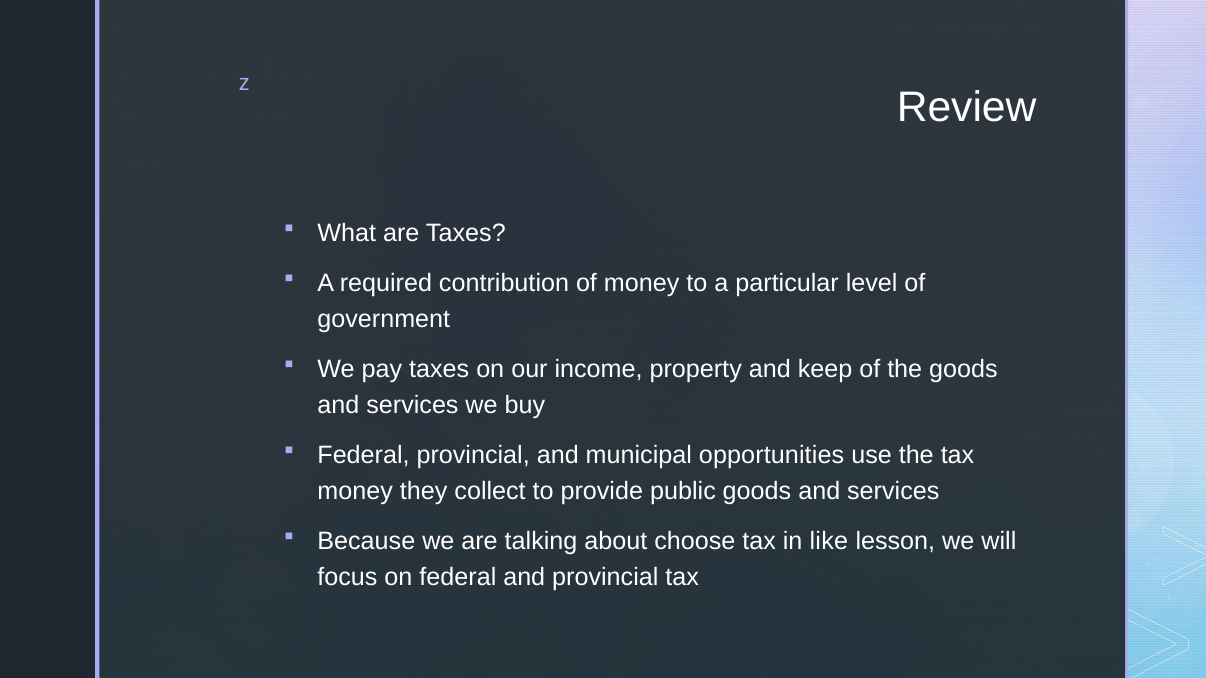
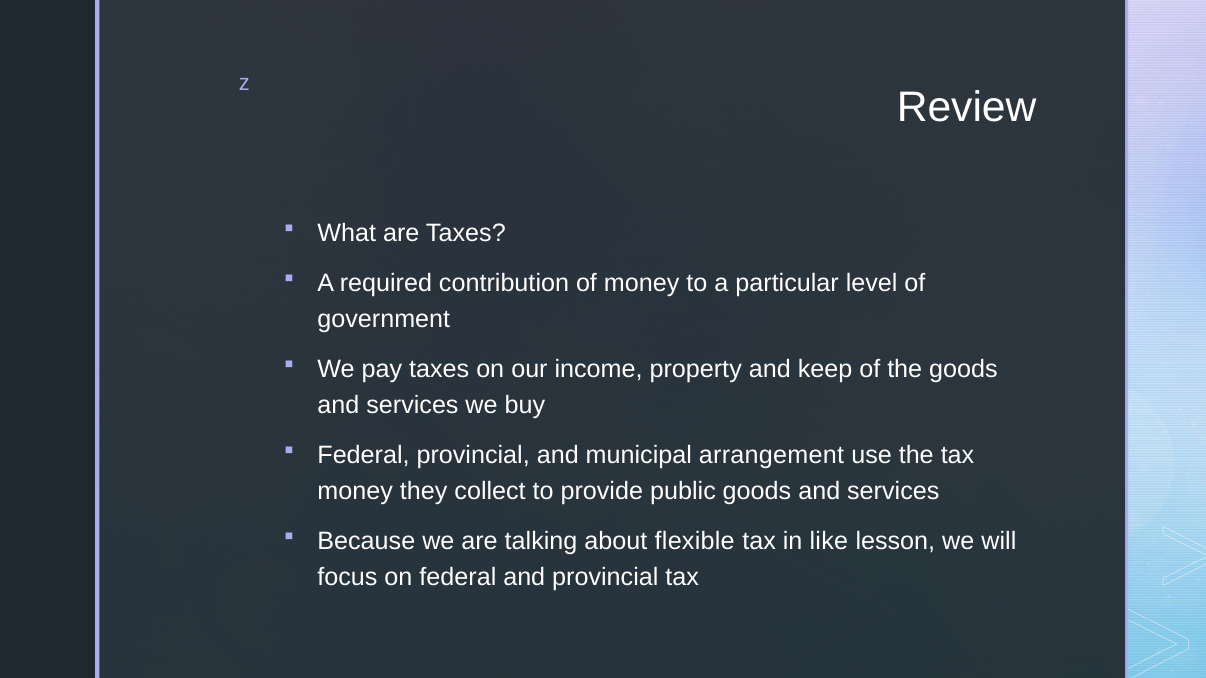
opportunities: opportunities -> arrangement
choose: choose -> flexible
